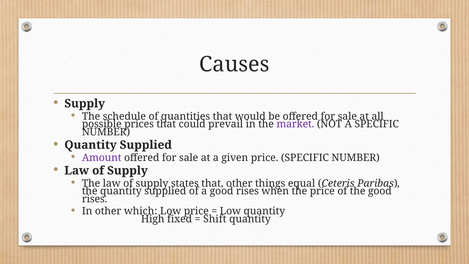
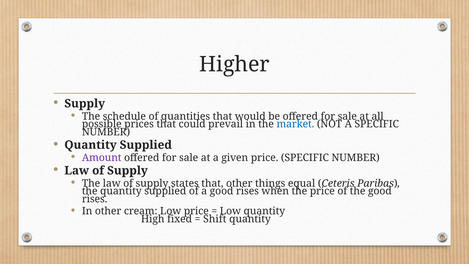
Causes: Causes -> Higher
market colour: purple -> blue
which: which -> cream
